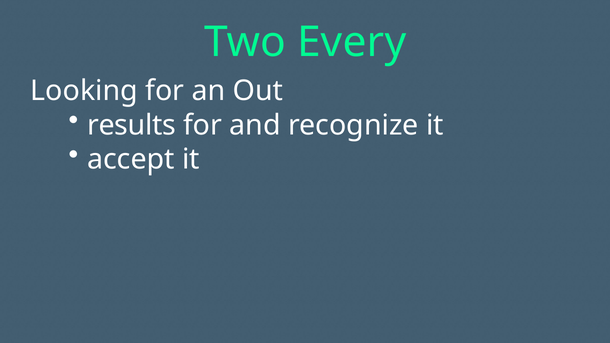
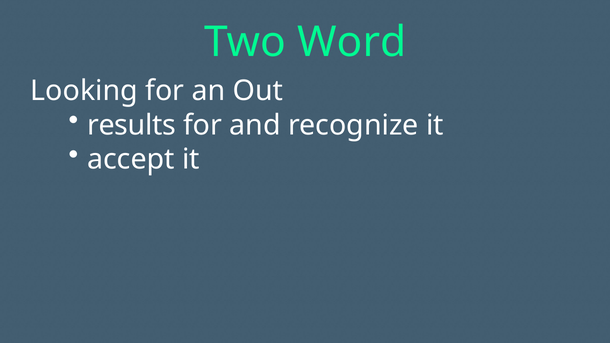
Every: Every -> Word
